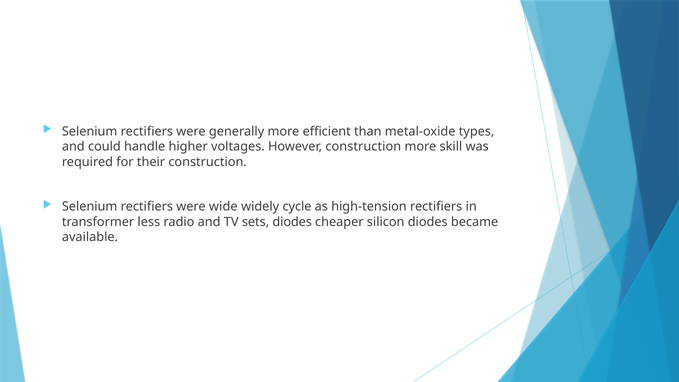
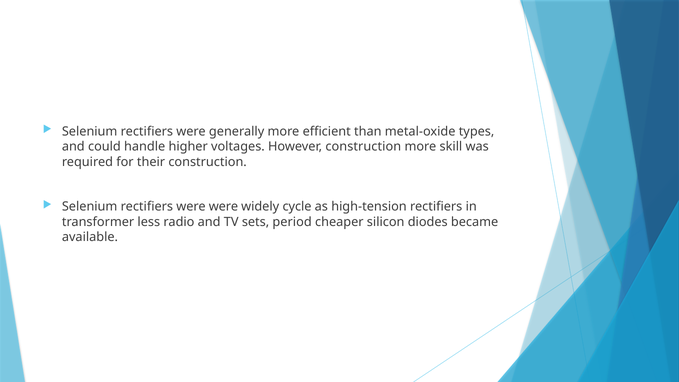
were wide: wide -> were
sets diodes: diodes -> period
